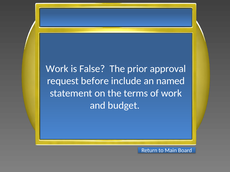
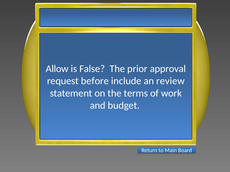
Work at (57, 69): Work -> Allow
named: named -> review
